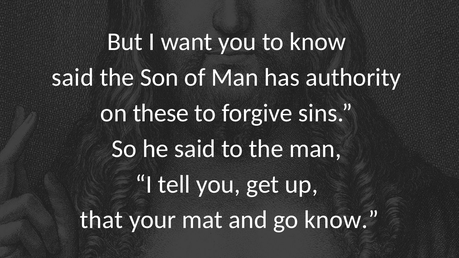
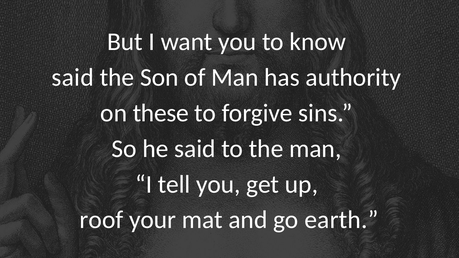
that: that -> roof
go know: know -> earth
